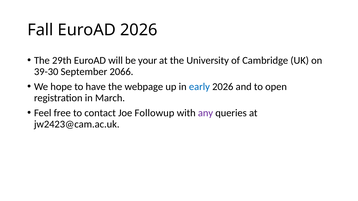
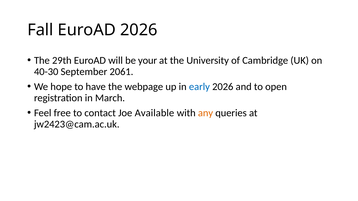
39-30: 39-30 -> 40-30
2066: 2066 -> 2061
Followup: Followup -> Available
any colour: purple -> orange
